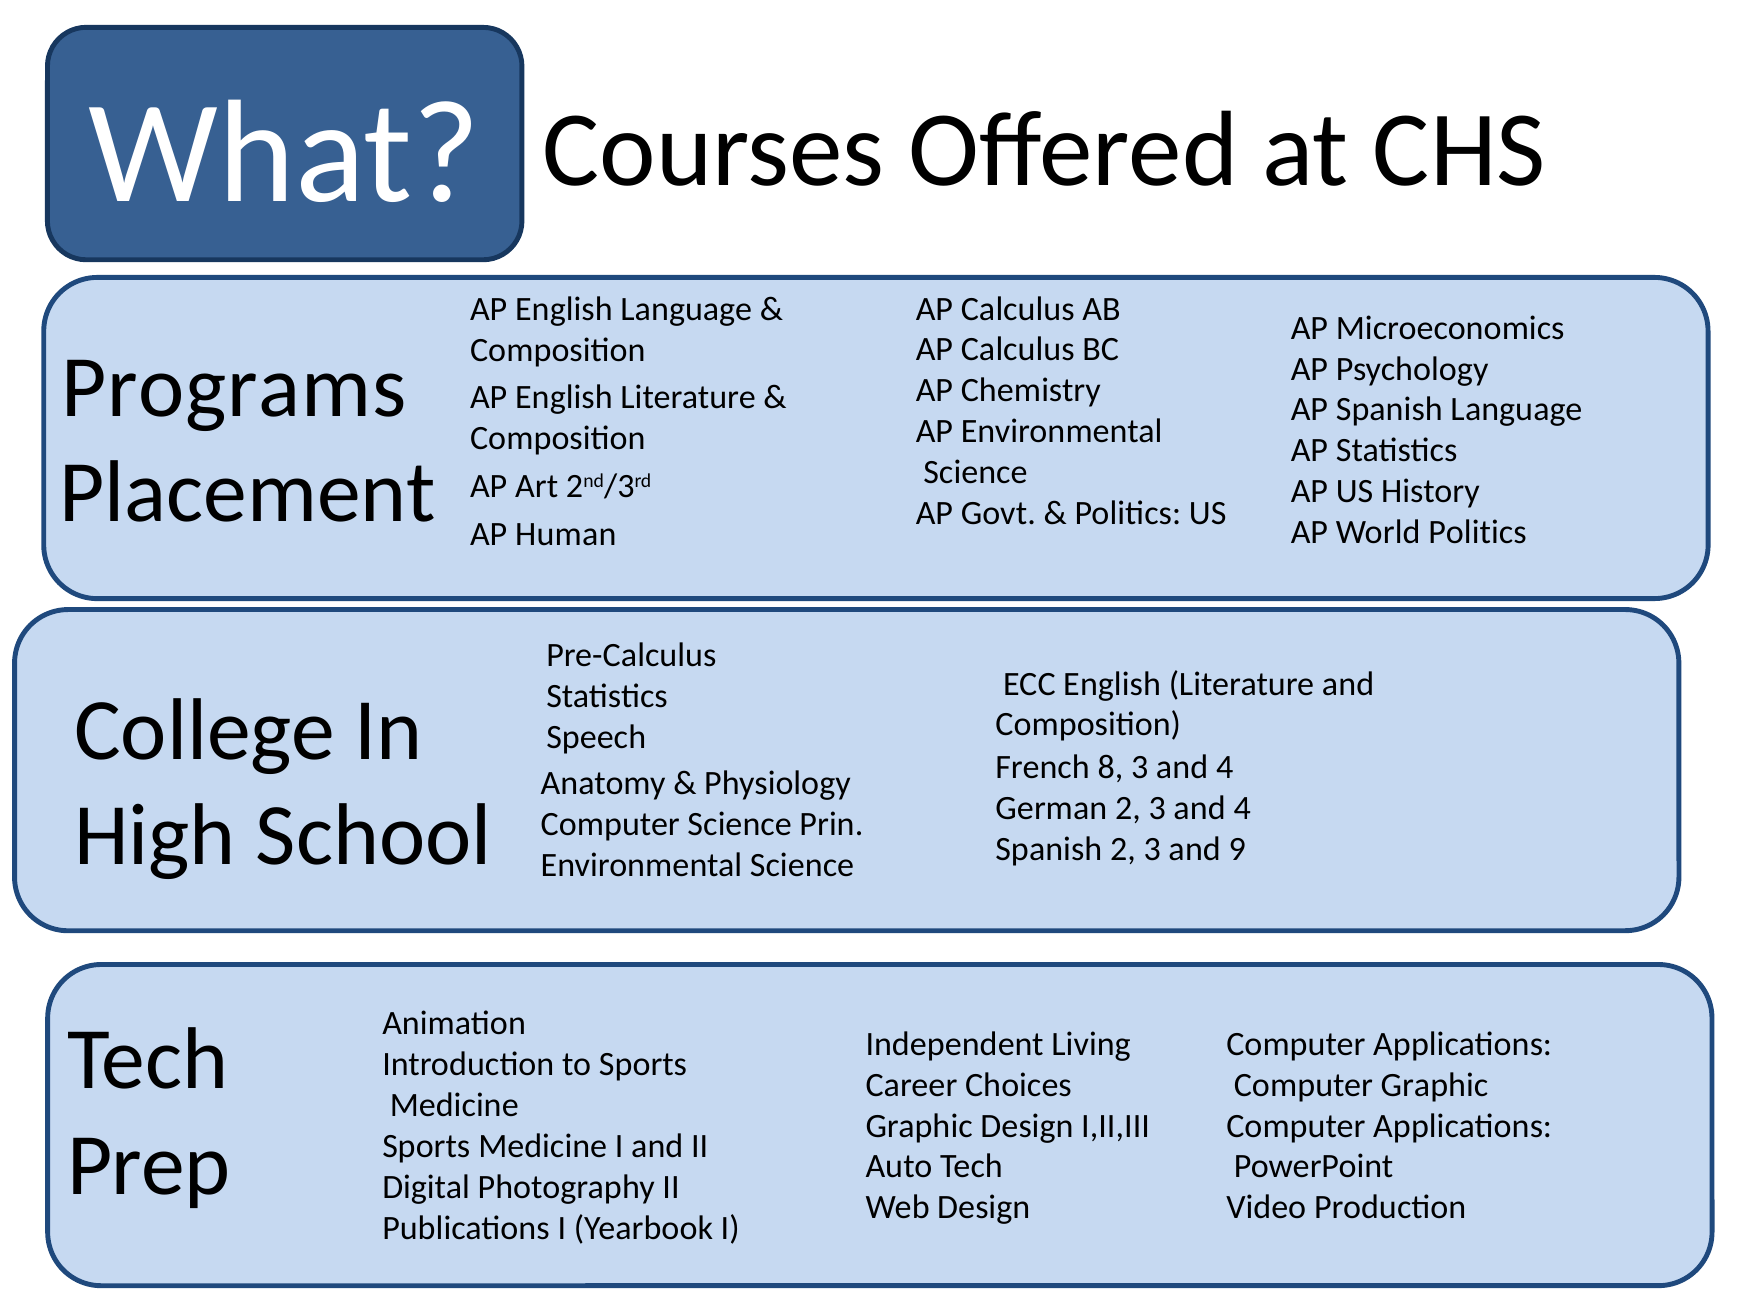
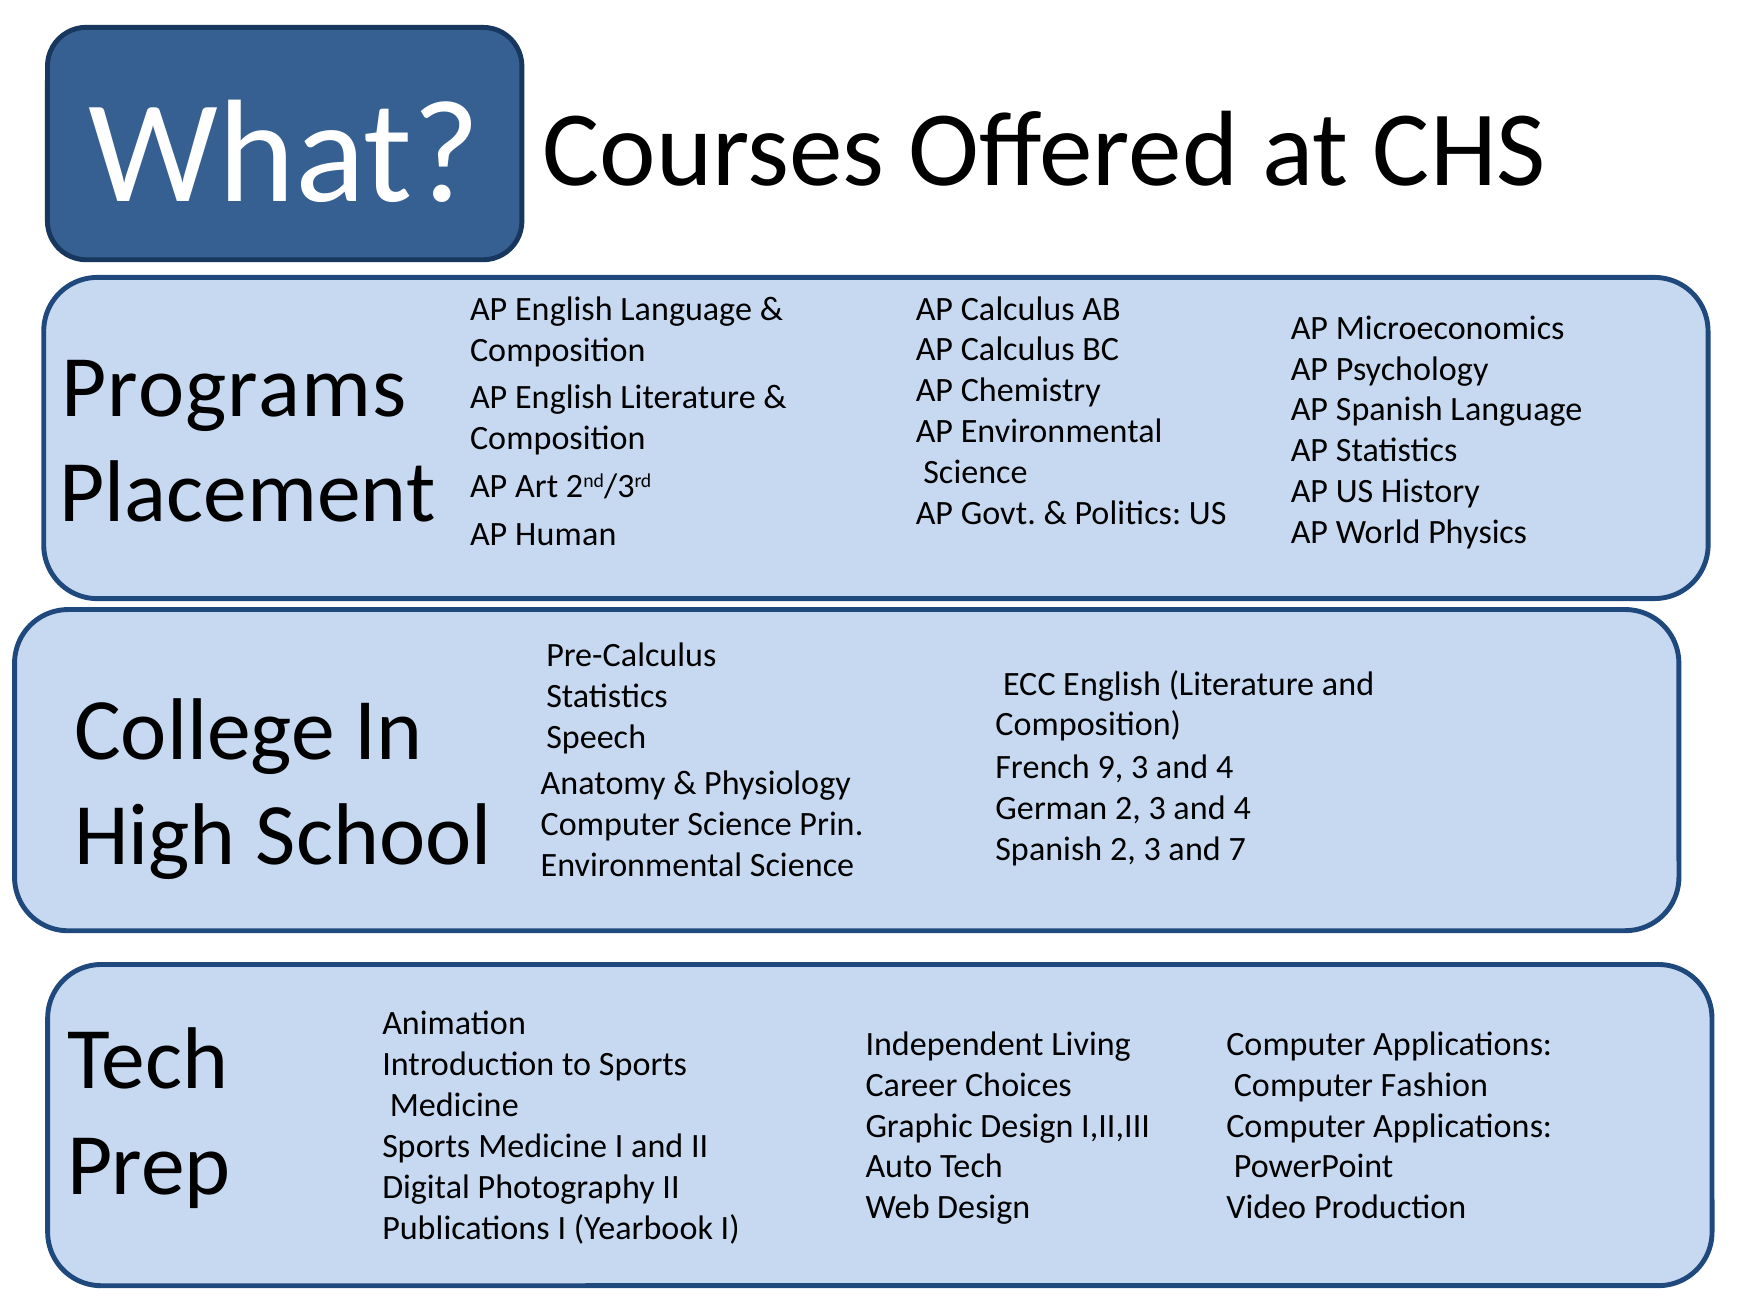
World Politics: Politics -> Physics
8: 8 -> 9
9: 9 -> 7
Computer Graphic: Graphic -> Fashion
